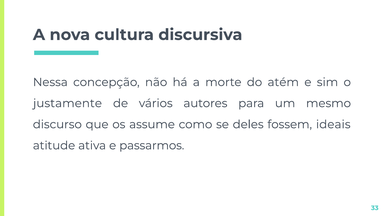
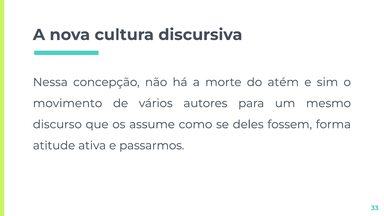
justamente: justamente -> movimento
ideais: ideais -> forma
